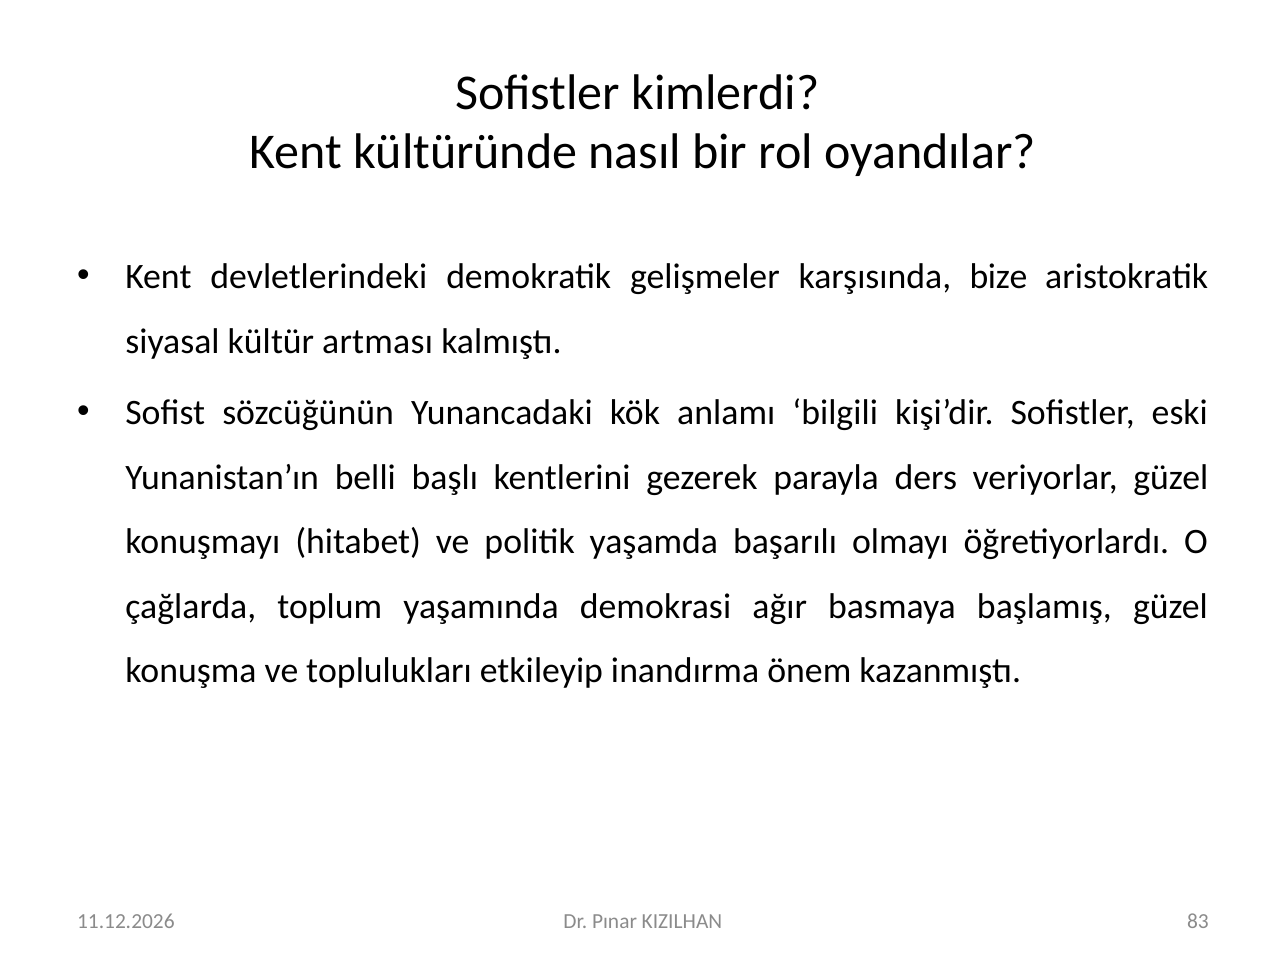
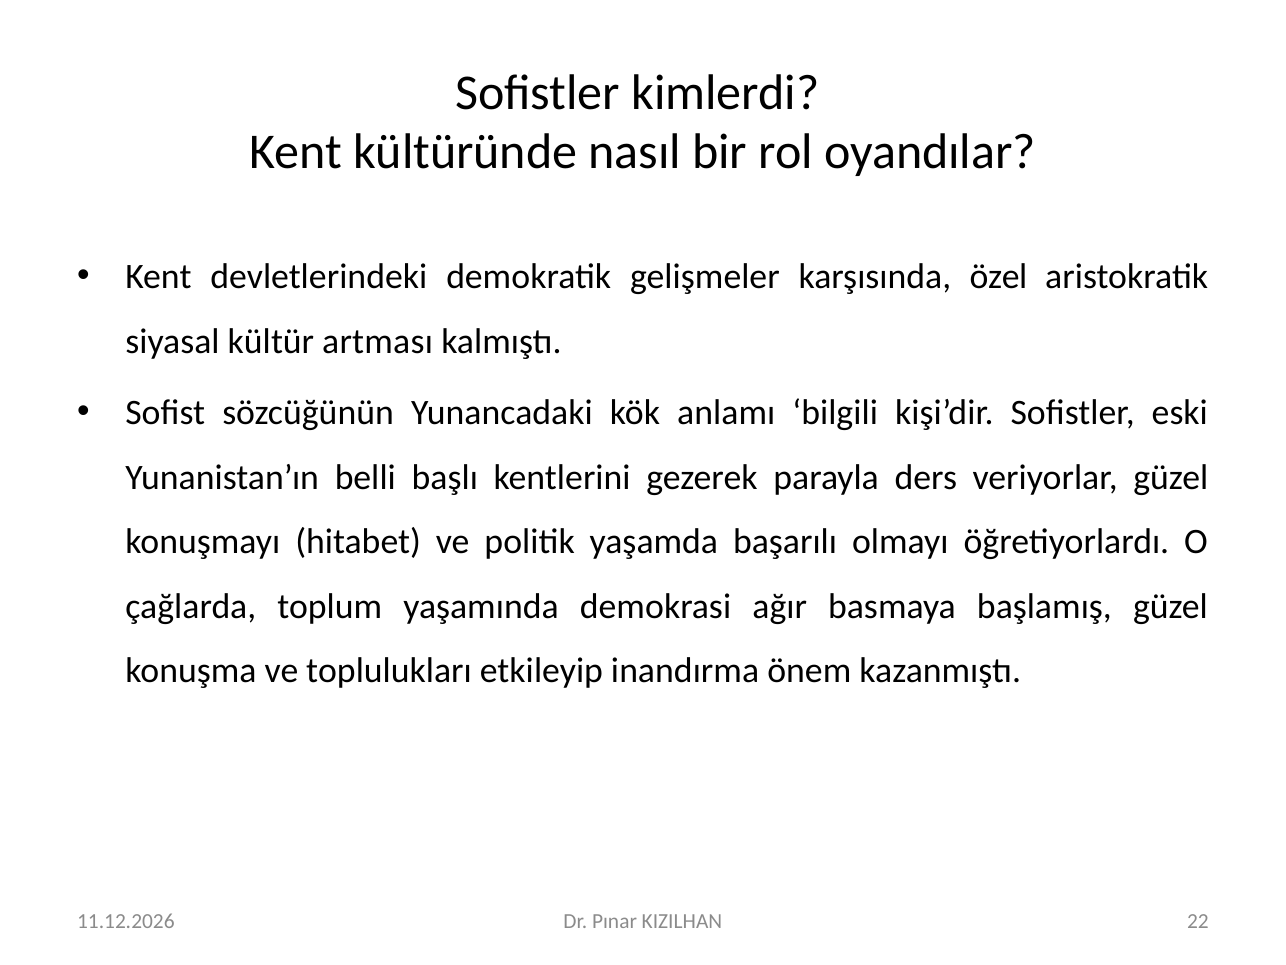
bize: bize -> özel
83: 83 -> 22
